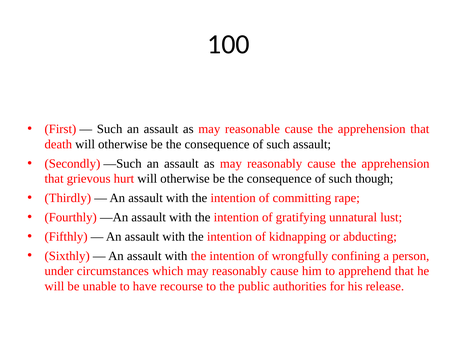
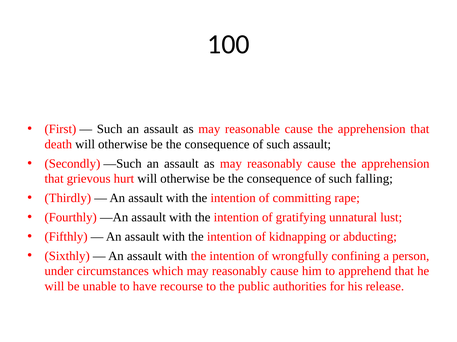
though: though -> falling
